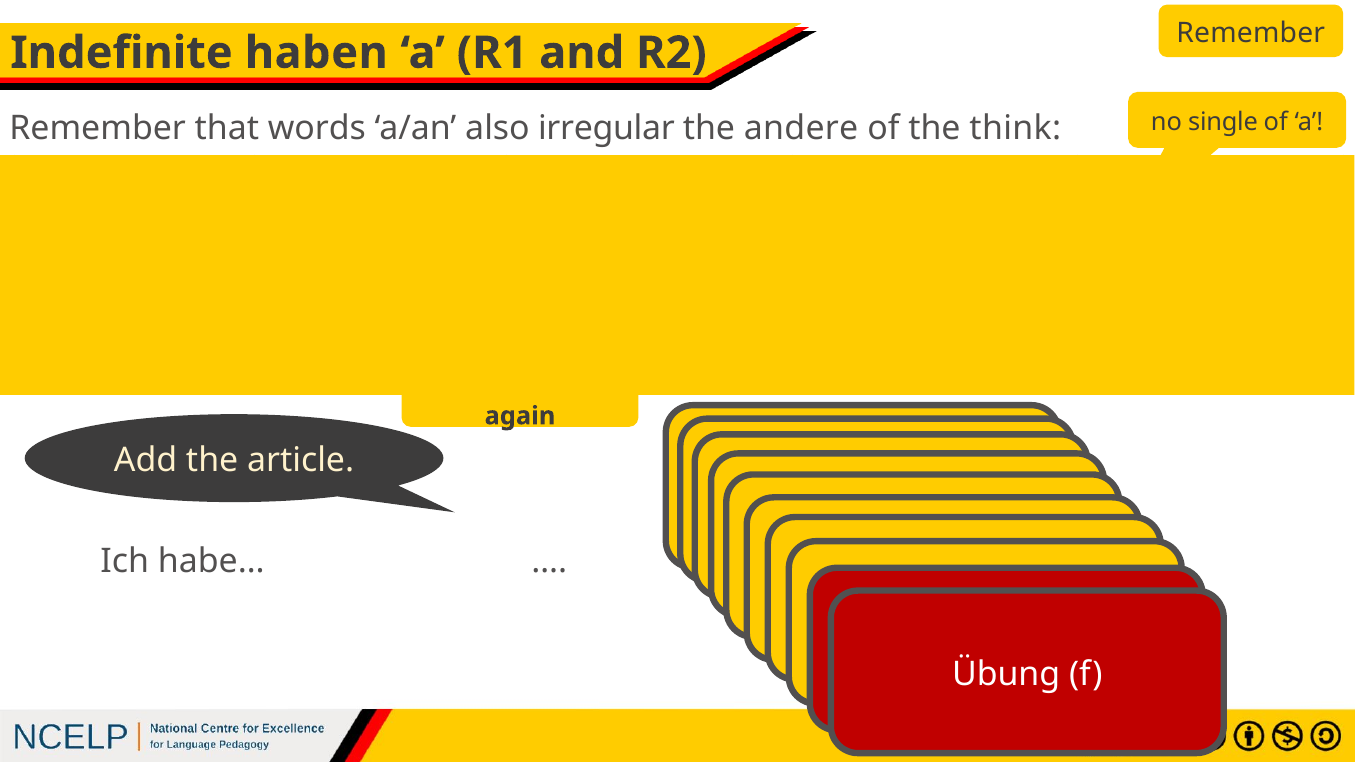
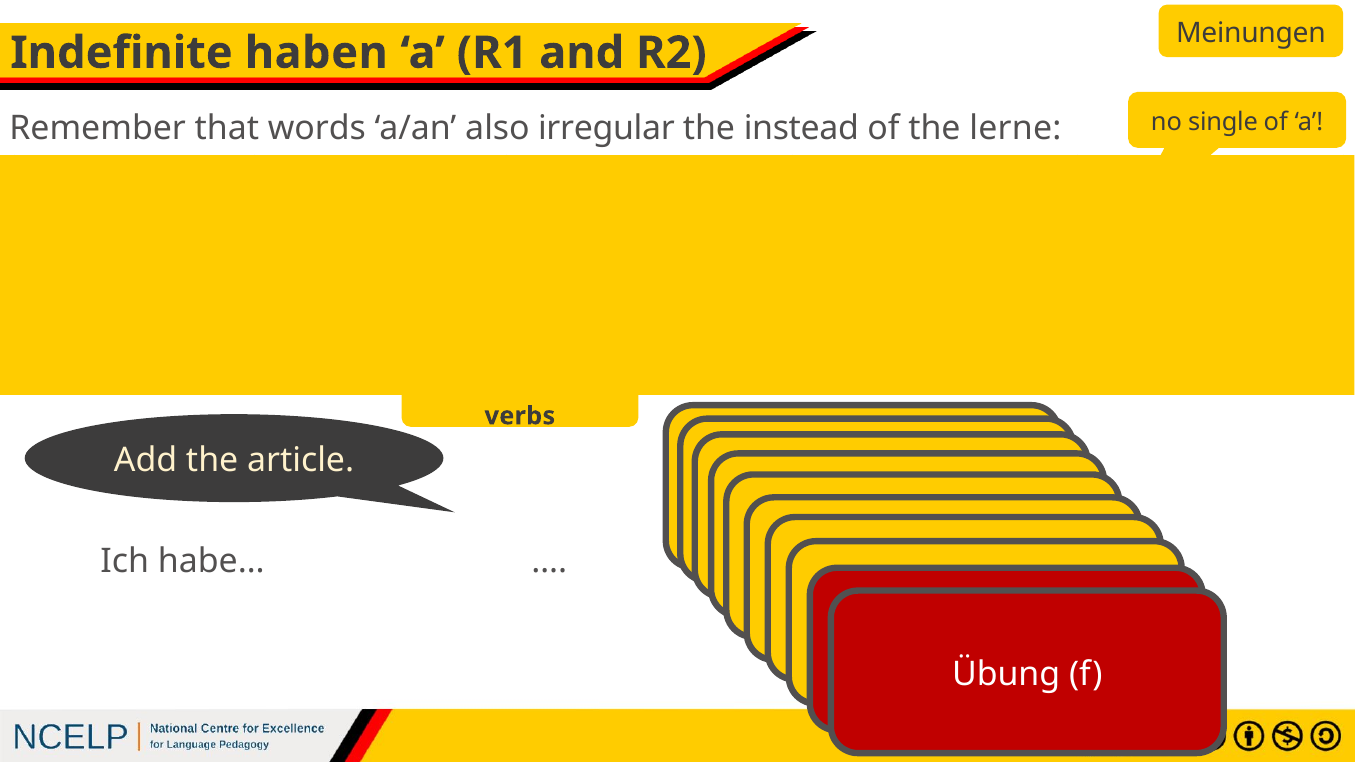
Remember at (1251, 33): Remember -> Meinungen
andere: andere -> instead
think: think -> lerne
again at (520, 416): again -> verbs
